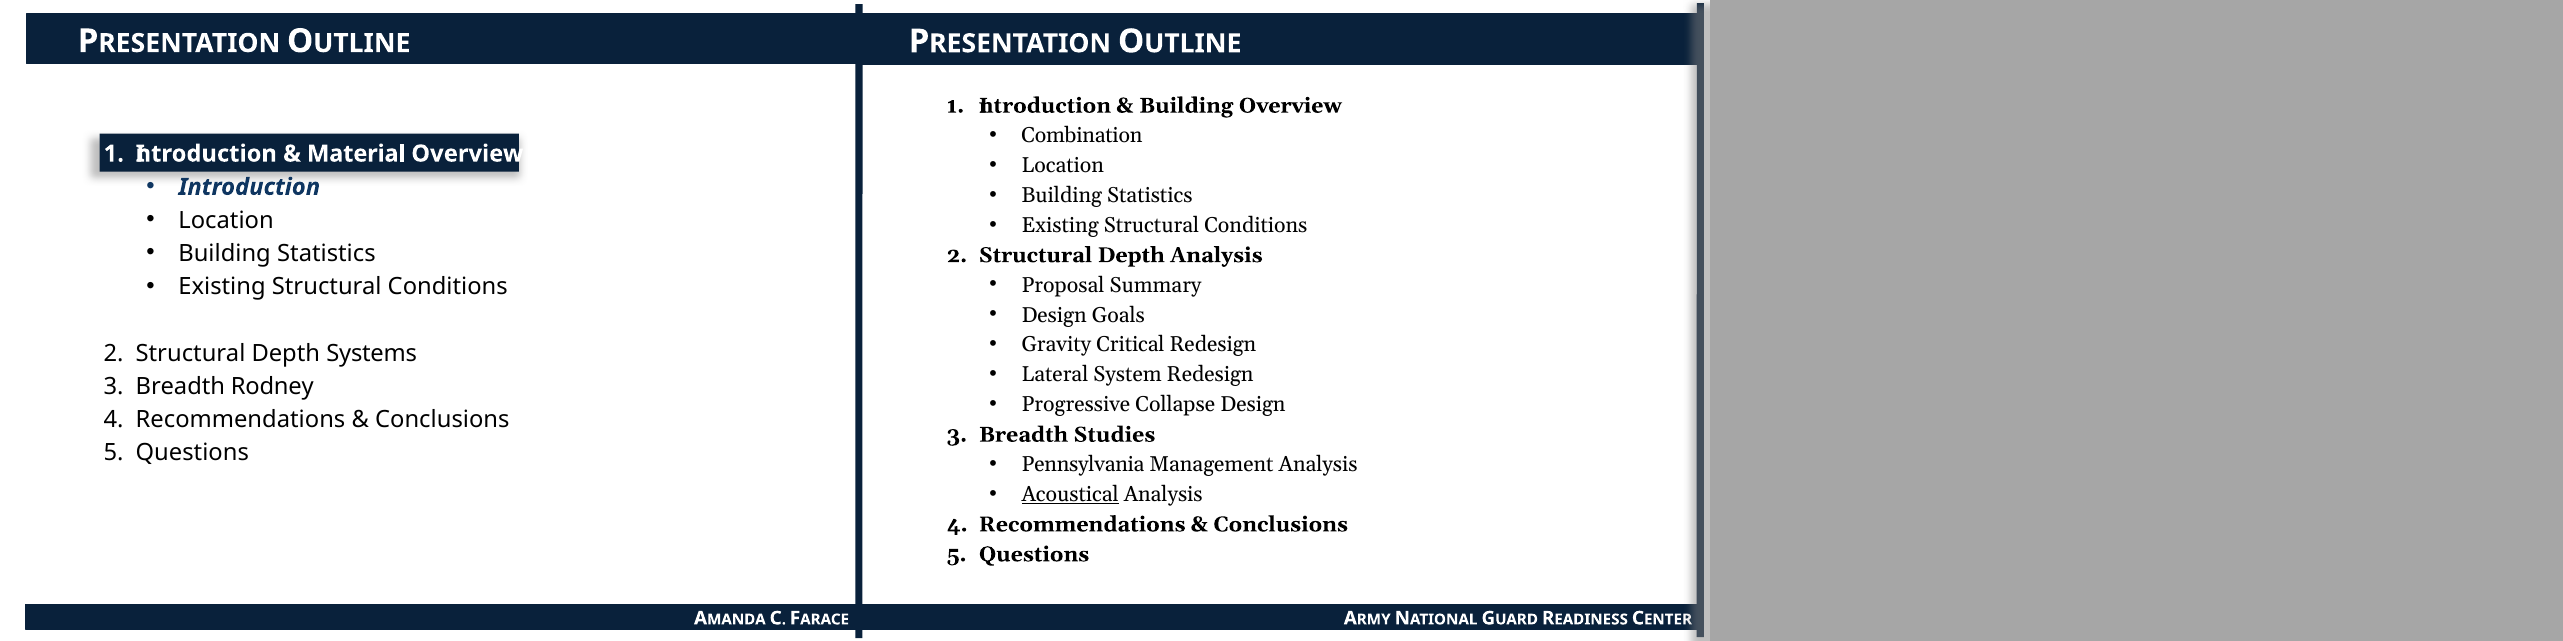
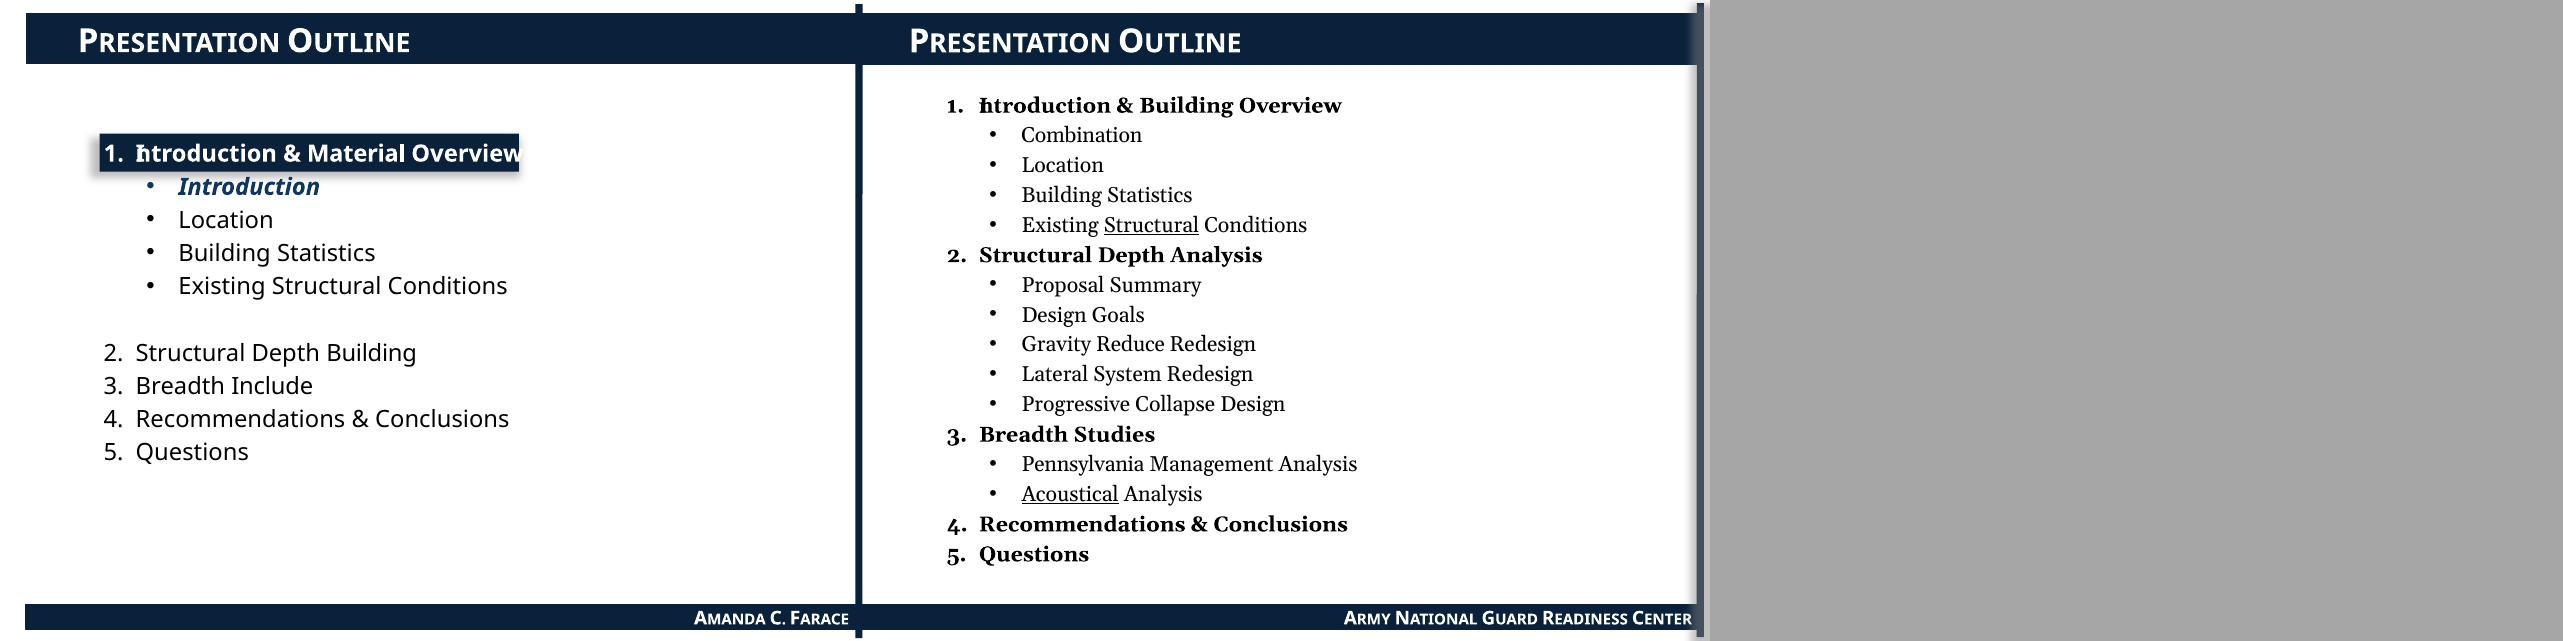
Structural at (1151, 225) underline: none -> present
Critical: Critical -> Reduce
Depth Systems: Systems -> Building
Rodney: Rodney -> Include
